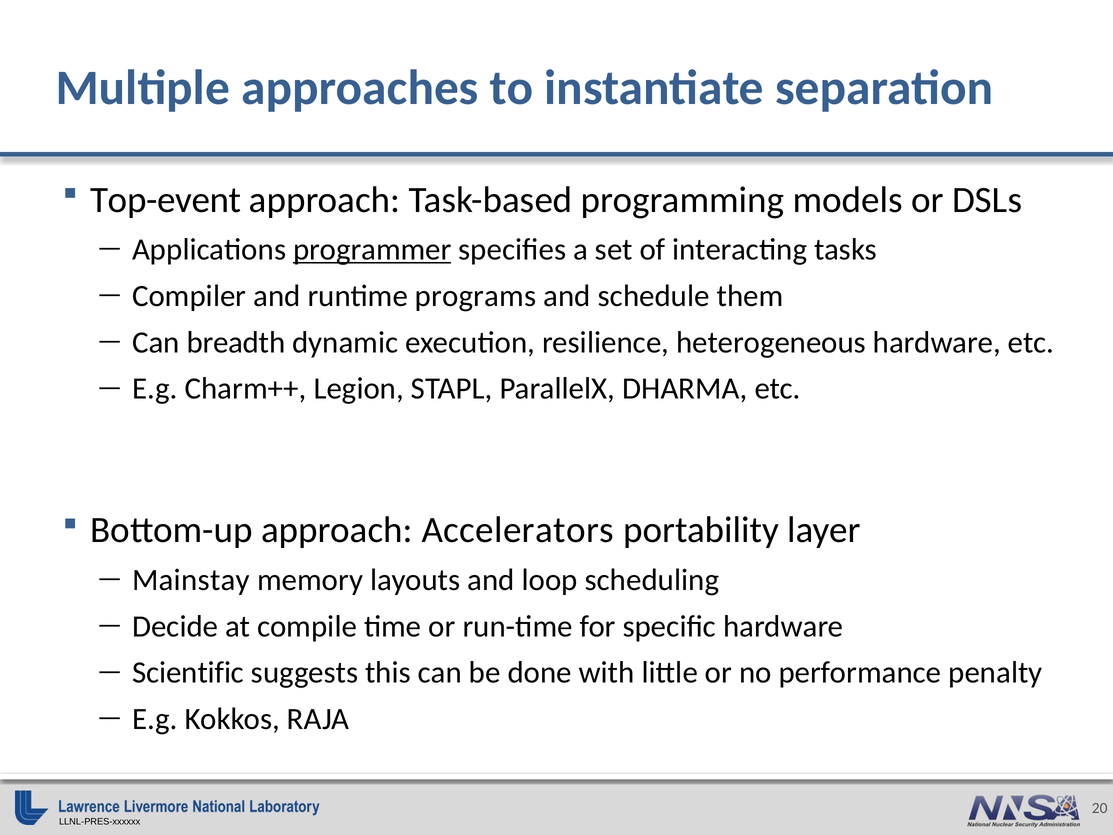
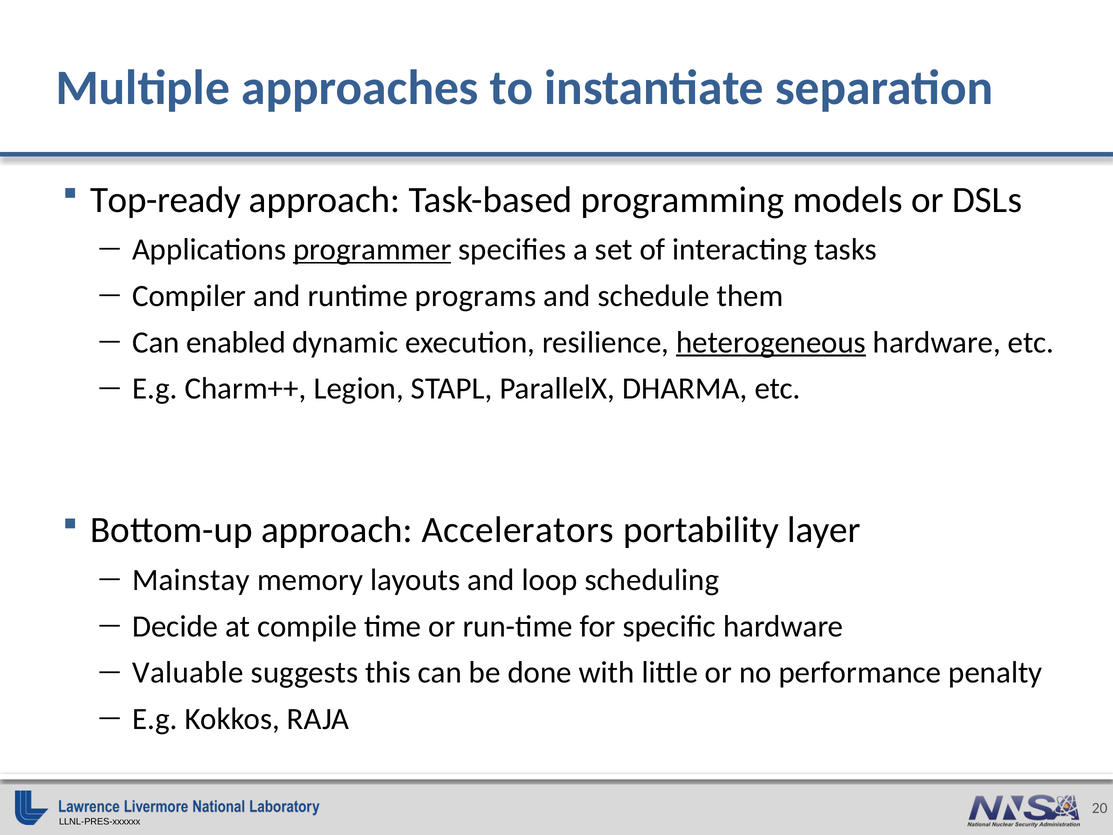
Top-event: Top-event -> Top-ready
breadth: breadth -> enabled
heterogeneous underline: none -> present
Scientific: Scientific -> Valuable
